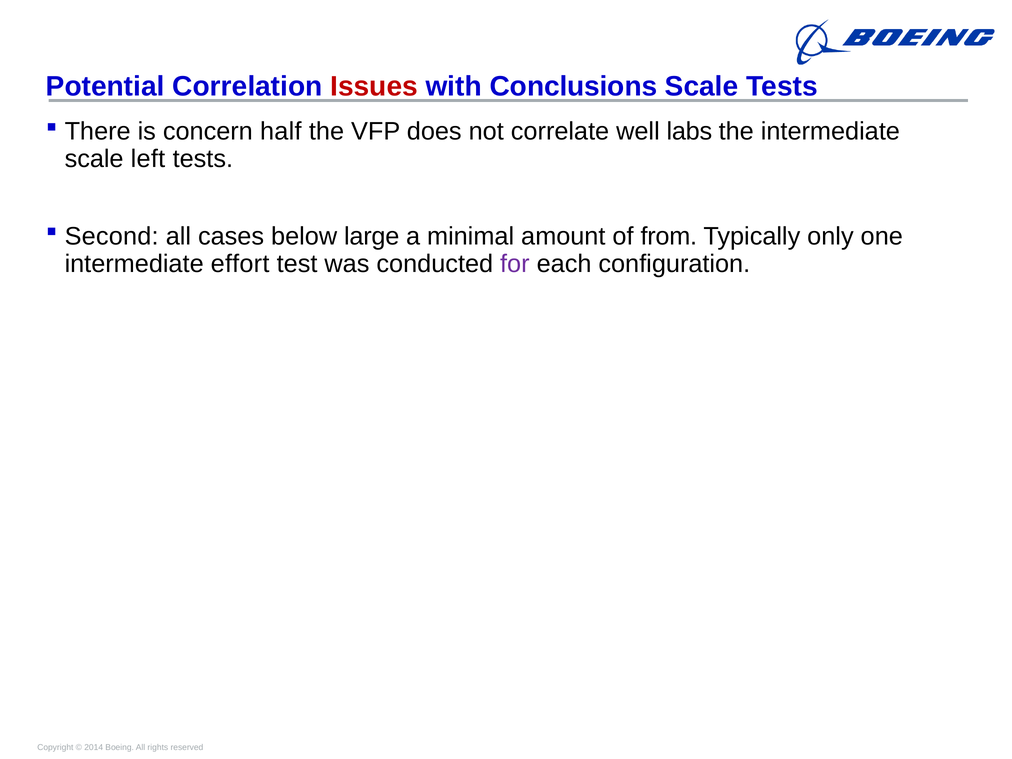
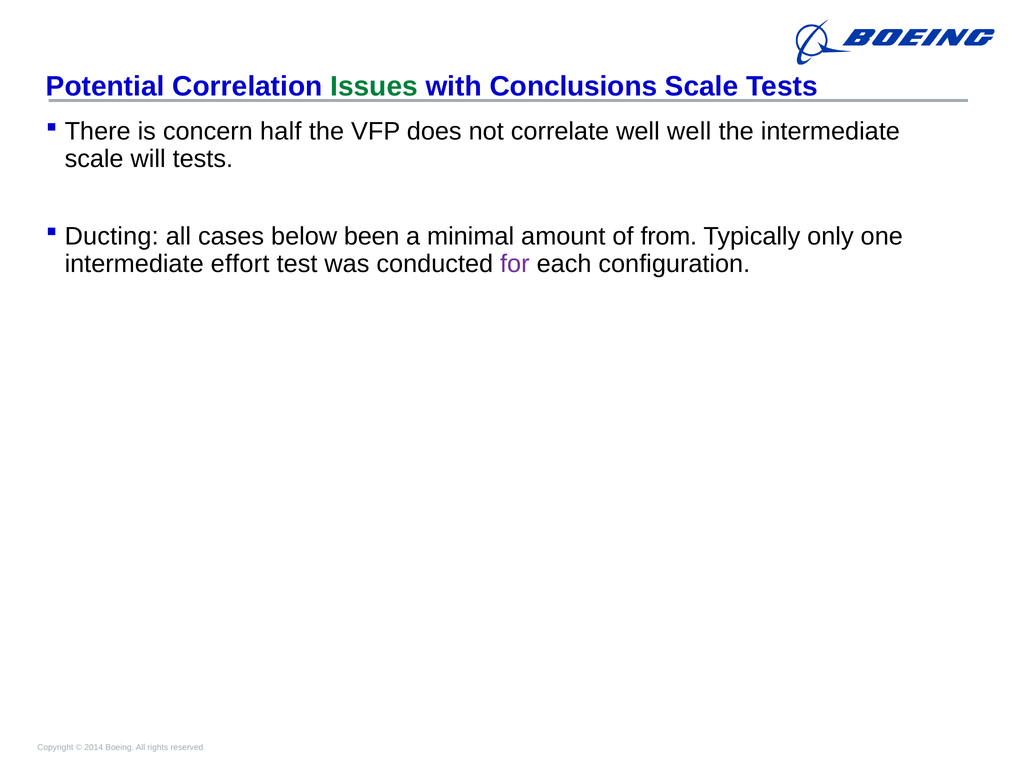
Issues colour: red -> green
well labs: labs -> well
left: left -> will
Second: Second -> Ducting
large: large -> been
